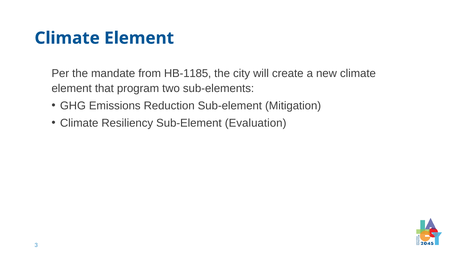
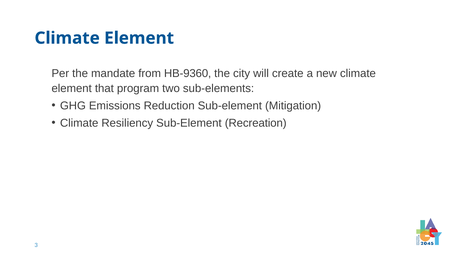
HB-1185: HB-1185 -> HB-9360
Evaluation: Evaluation -> Recreation
